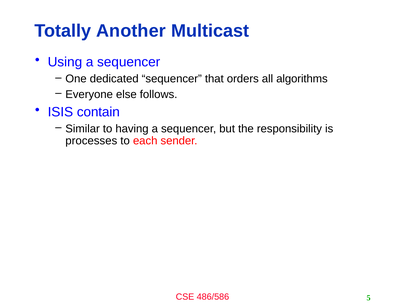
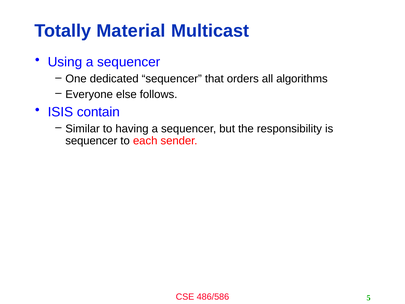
Another: Another -> Material
processes at (91, 141): processes -> sequencer
